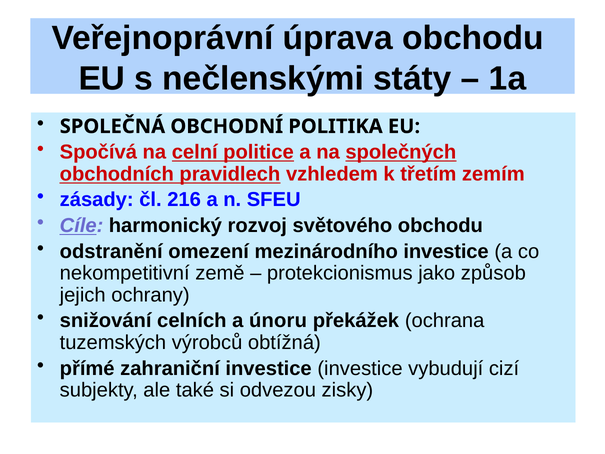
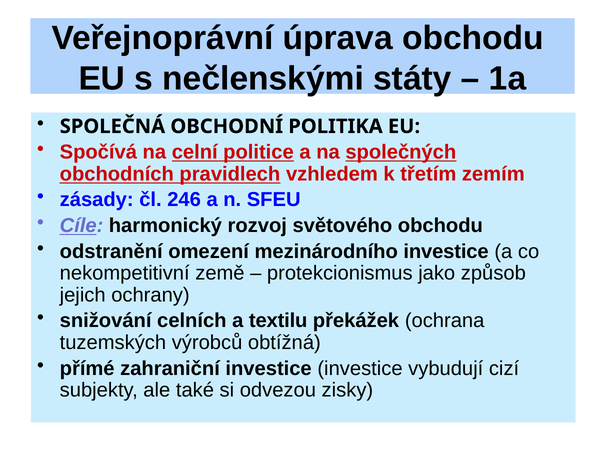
216: 216 -> 246
únoru: únoru -> textilu
